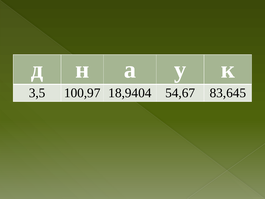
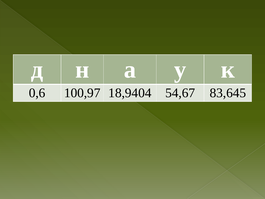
3,5: 3,5 -> 0,6
